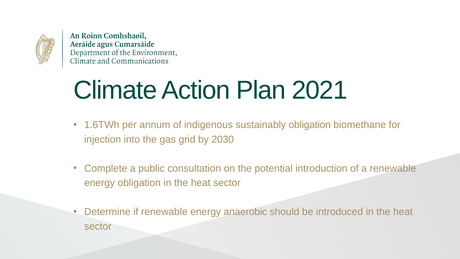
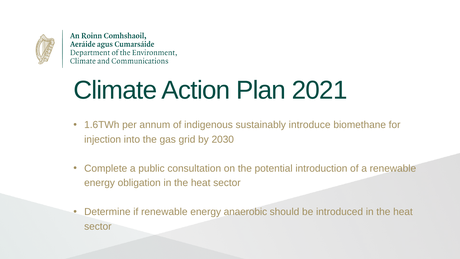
sustainably obligation: obligation -> introduce
